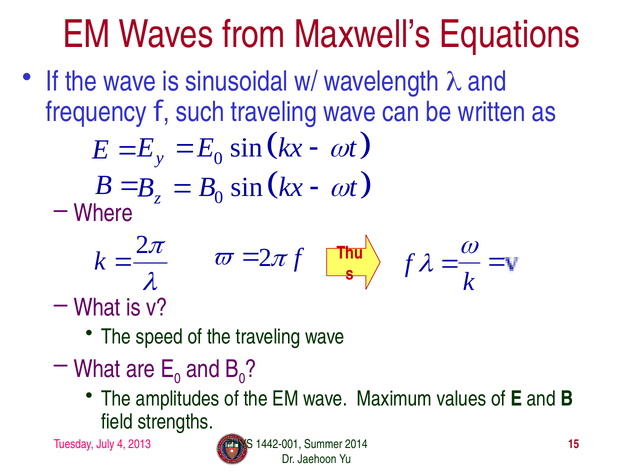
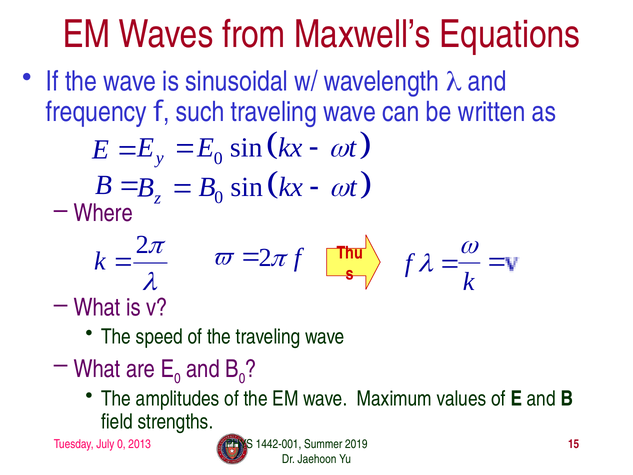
July 4: 4 -> 0
2014: 2014 -> 2019
